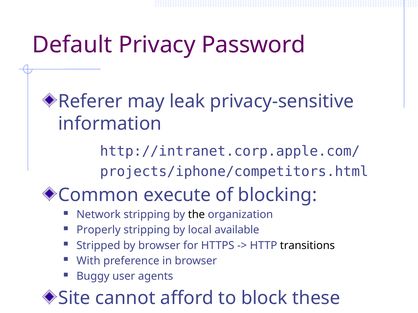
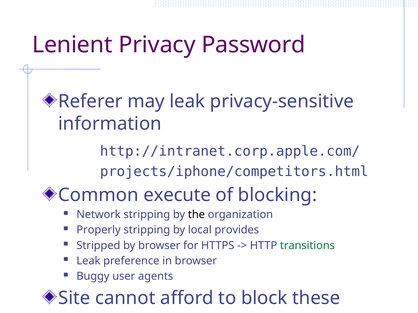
Default: Default -> Lenient
available: available -> provides
transitions colour: black -> green
With at (88, 261): With -> Leak
